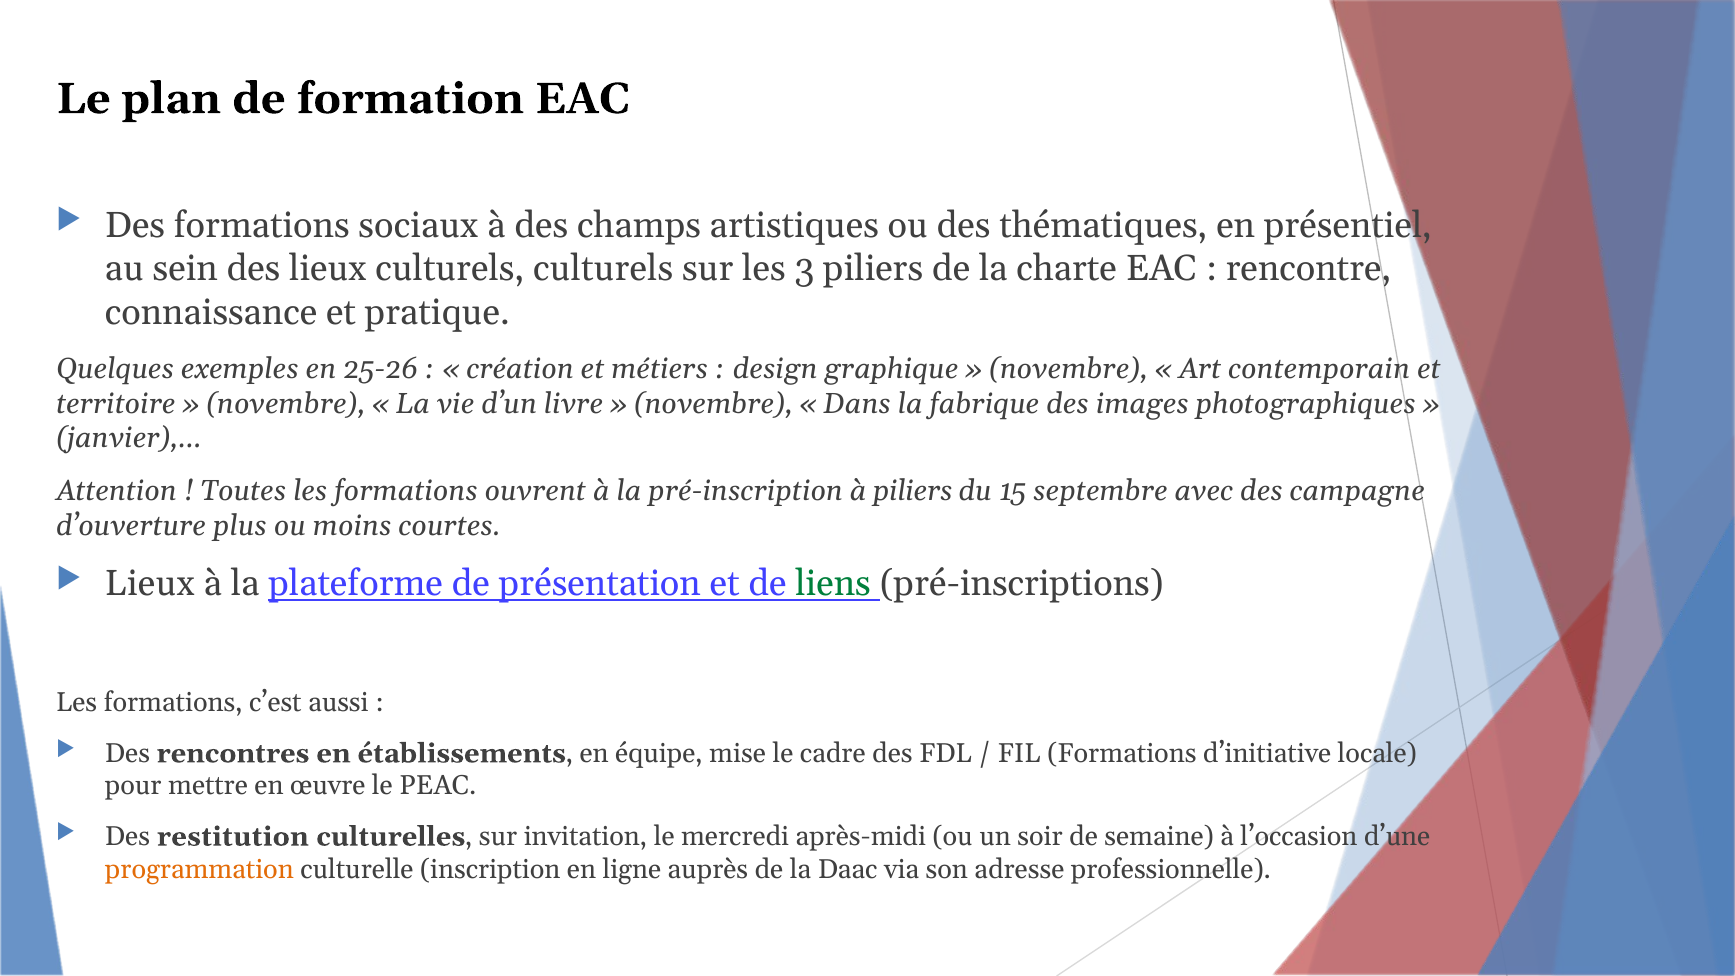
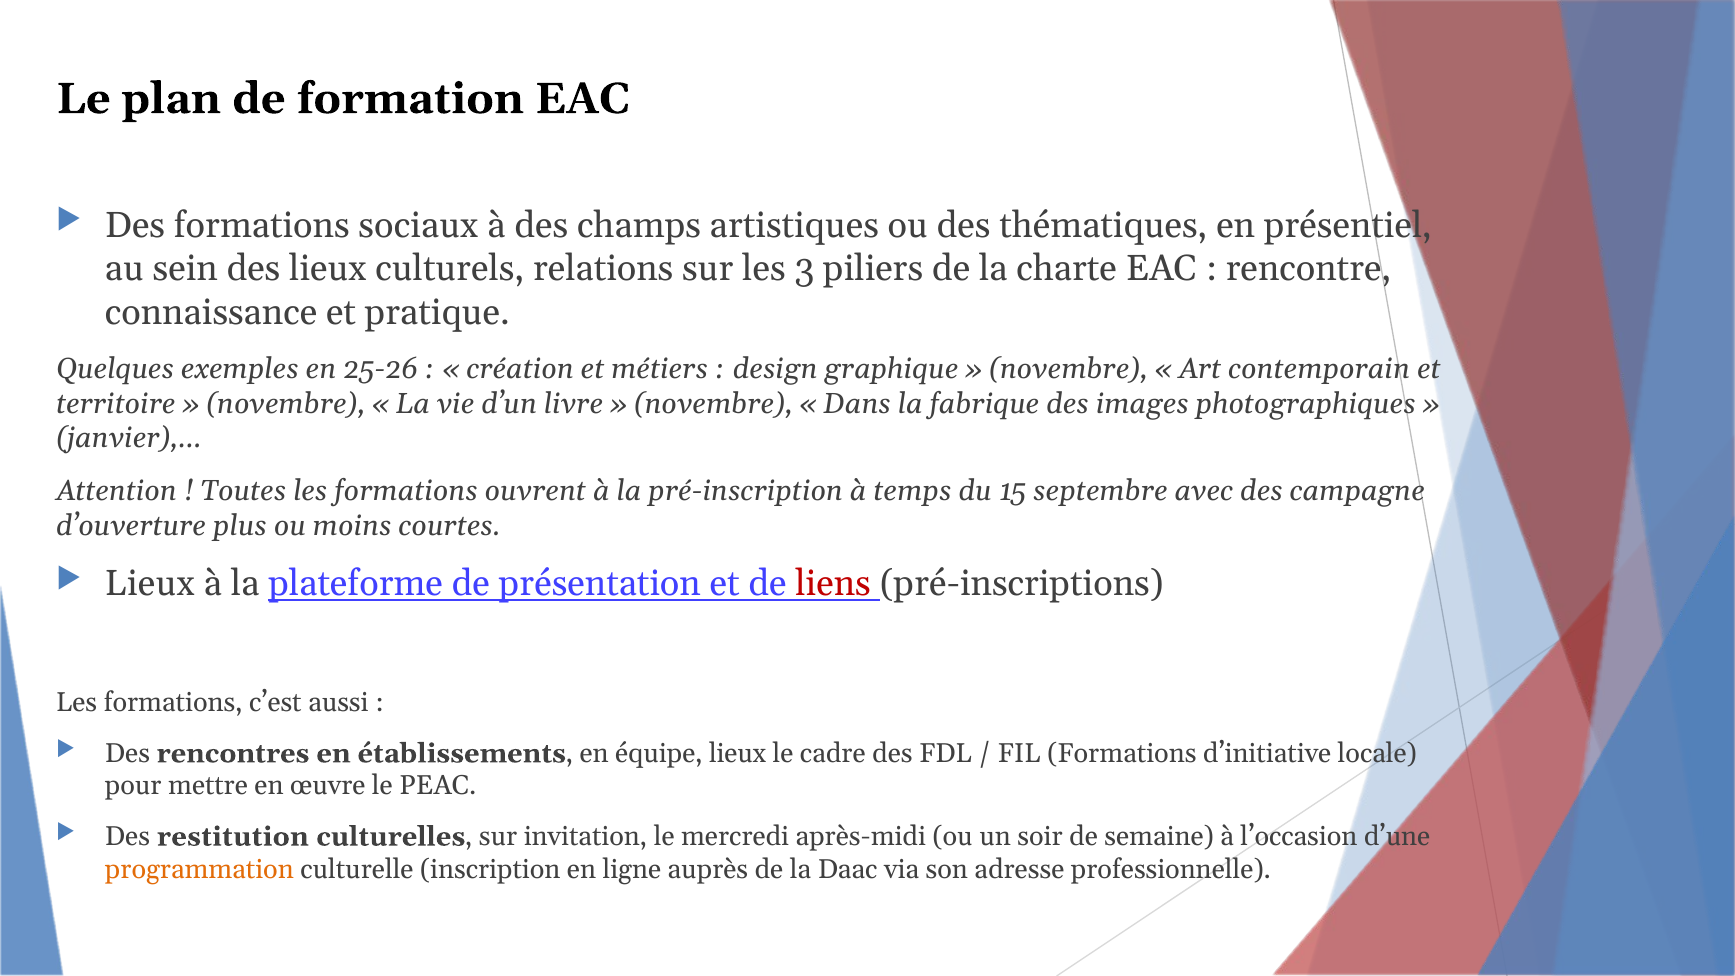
culturels culturels: culturels -> relations
à piliers: piliers -> temps
liens colour: green -> red
équipe mise: mise -> lieux
